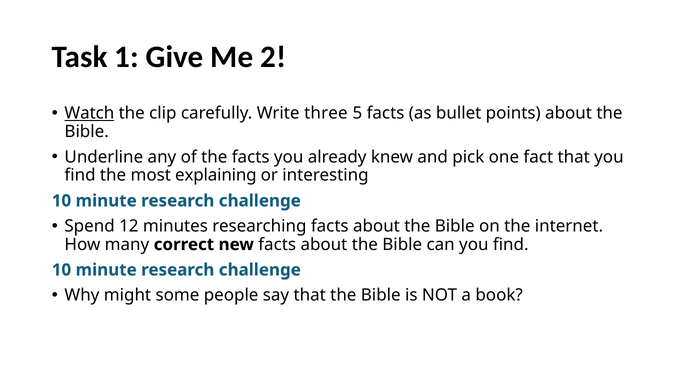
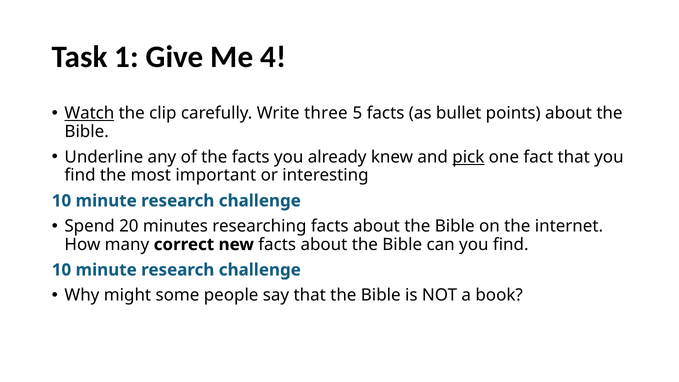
2: 2 -> 4
pick underline: none -> present
explaining: explaining -> important
12: 12 -> 20
